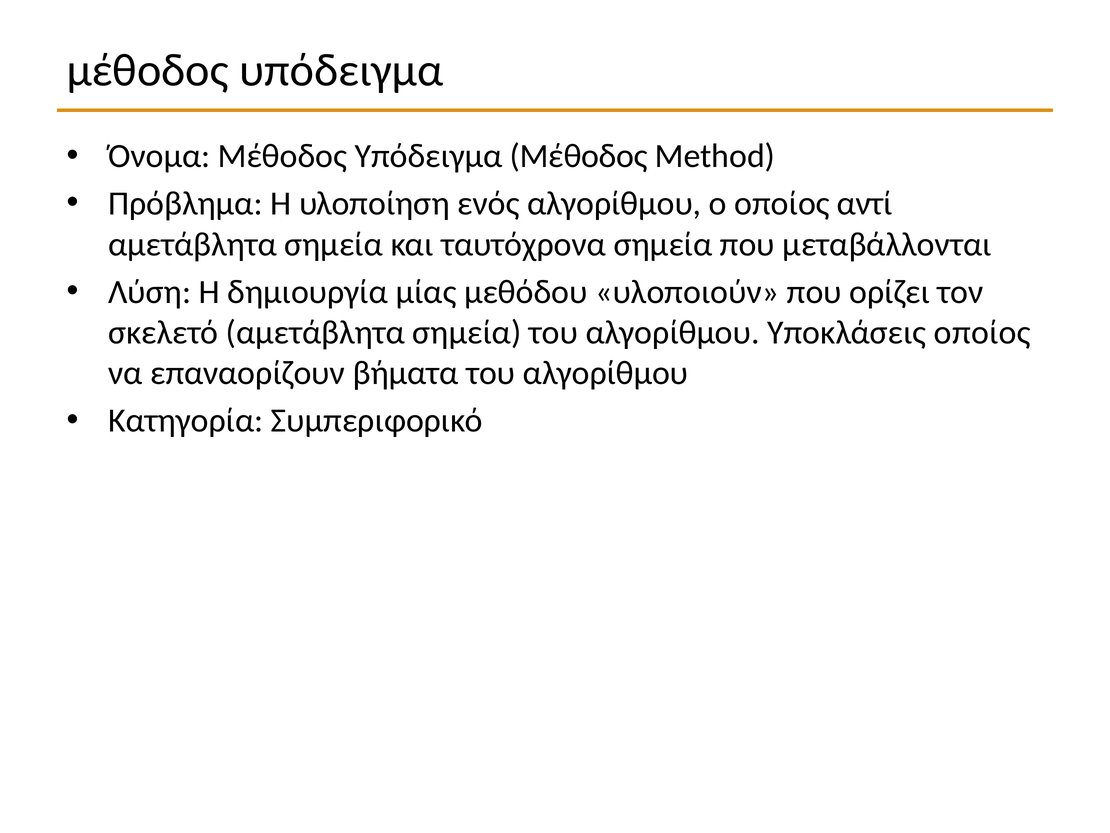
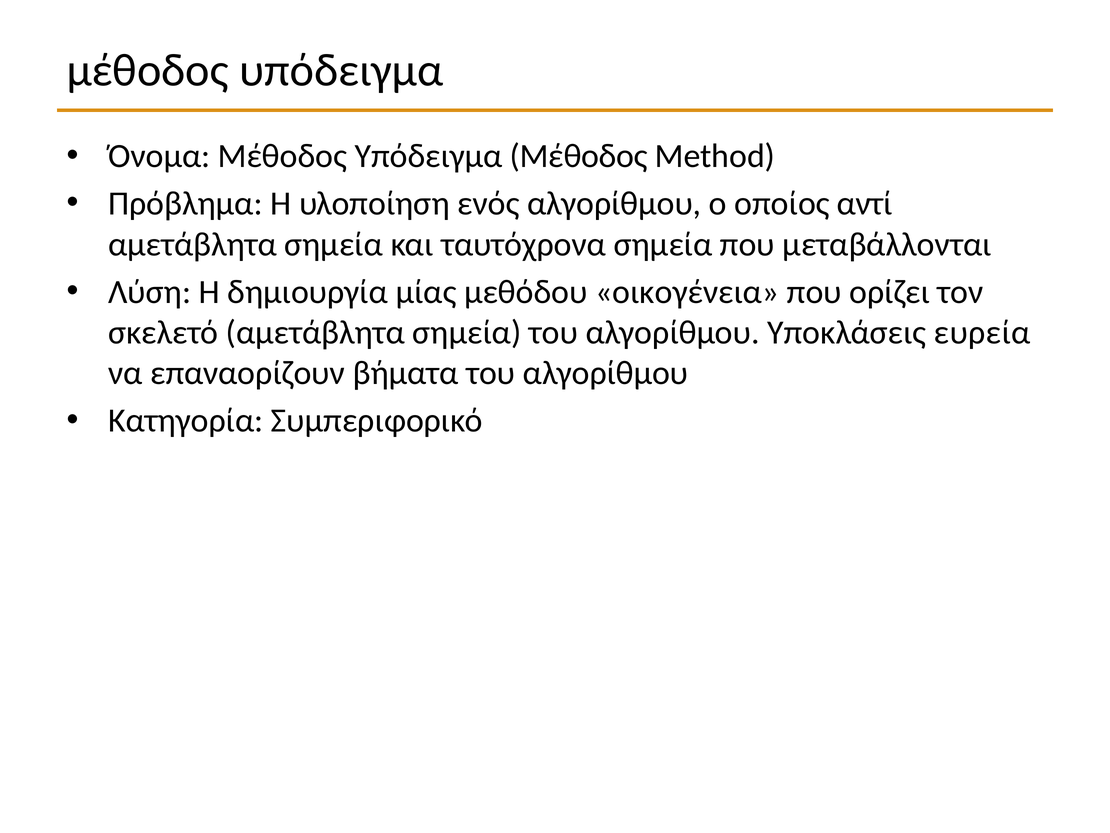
υλοποιούν: υλοποιούν -> οικογένεια
Υποκλάσεις οποίος: οποίος -> ευρεία
